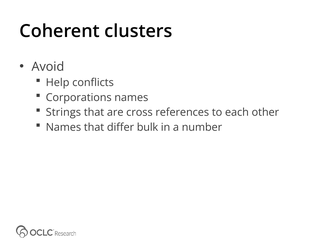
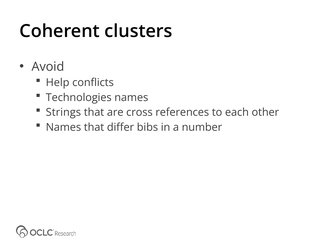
Corporations: Corporations -> Technologies
bulk: bulk -> bibs
